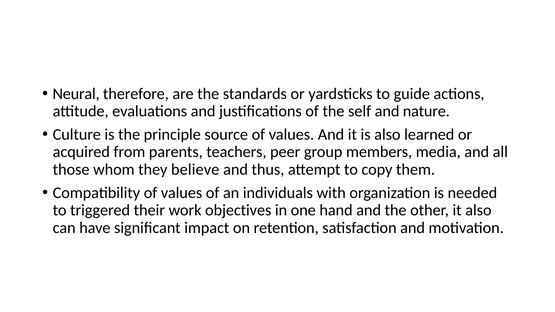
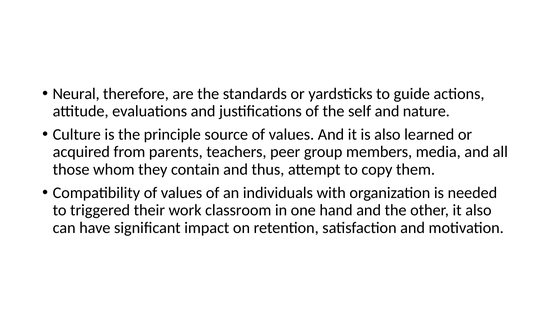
believe: believe -> contain
objectives: objectives -> classroom
